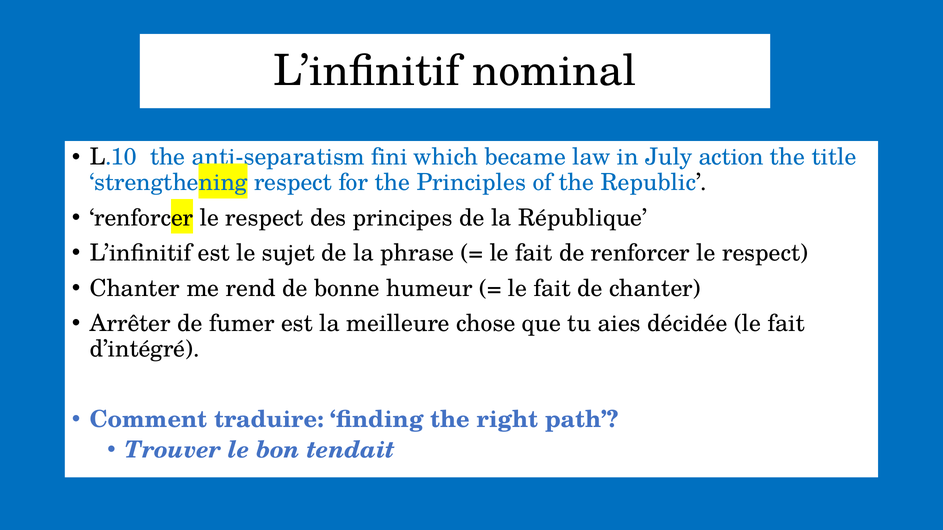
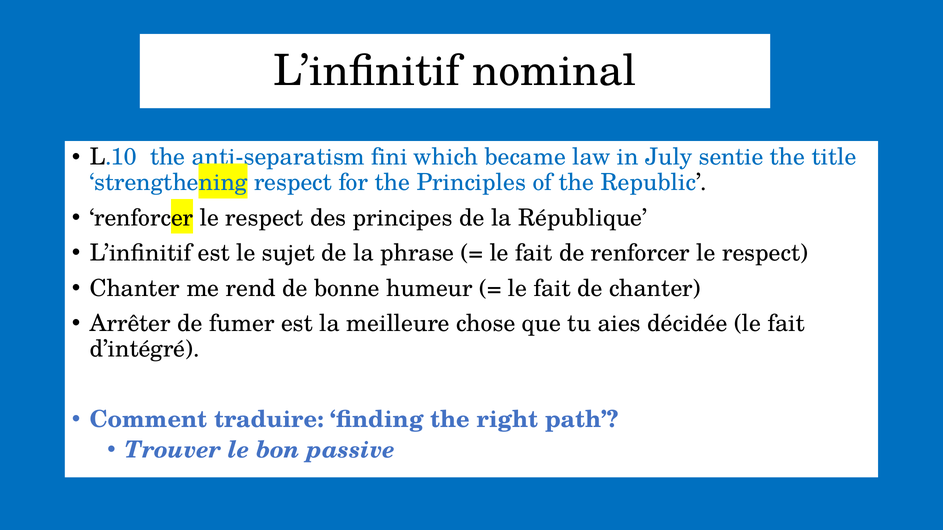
action: action -> sentie
tendait: tendait -> passive
